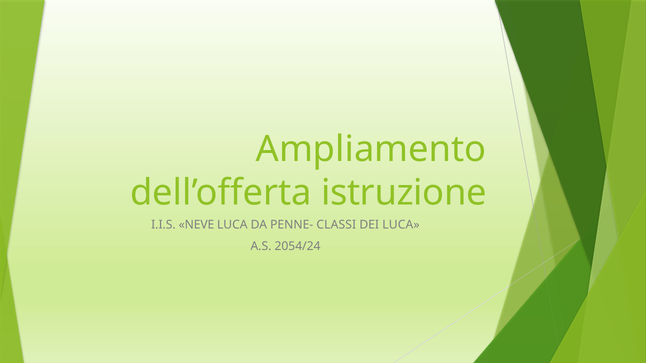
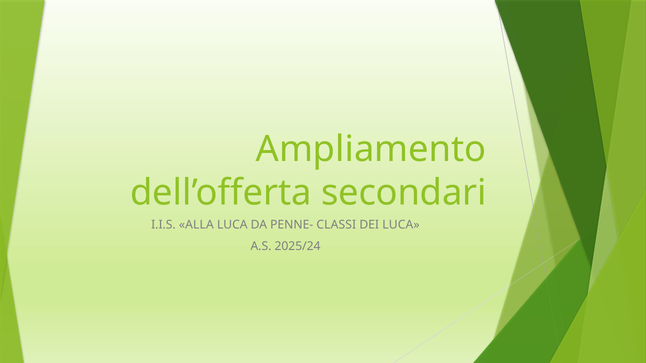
istruzione: istruzione -> secondari
NEVE: NEVE -> ALLA
2054/24: 2054/24 -> 2025/24
